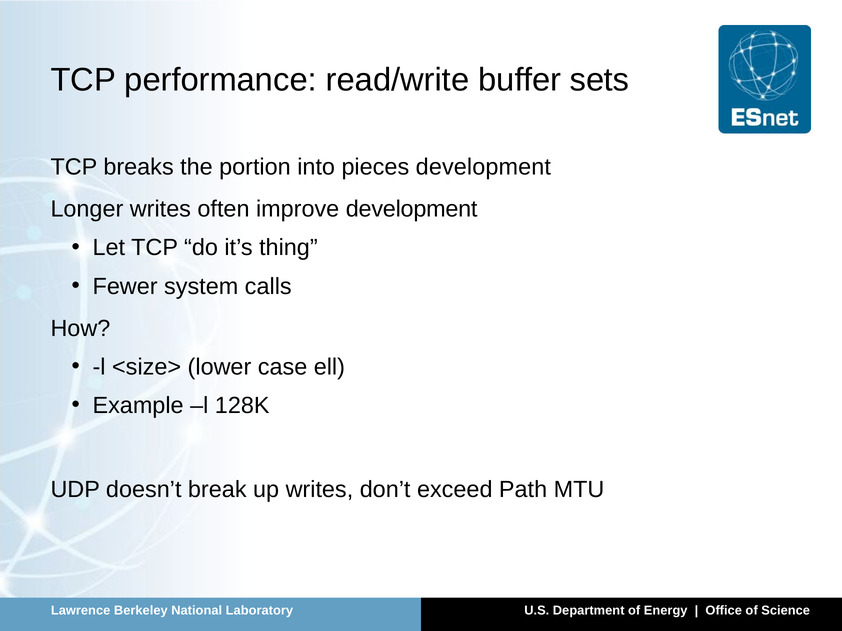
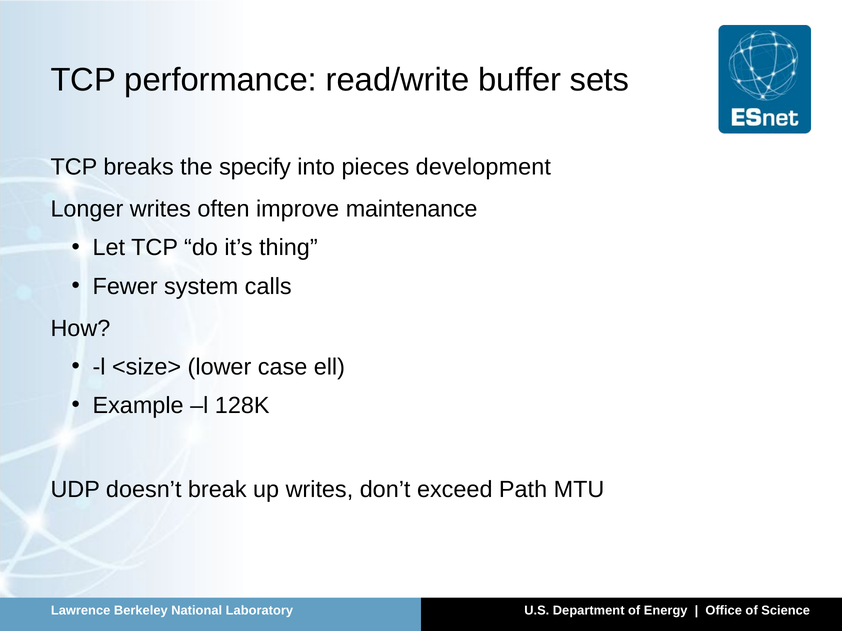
portion: portion -> specify
improve development: development -> maintenance
